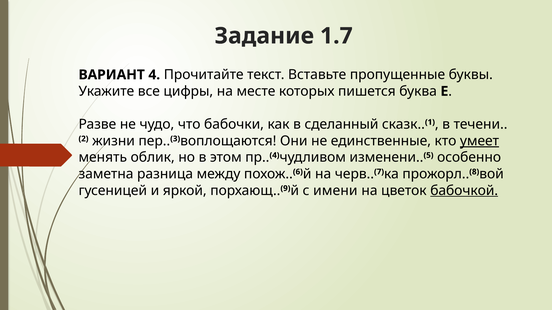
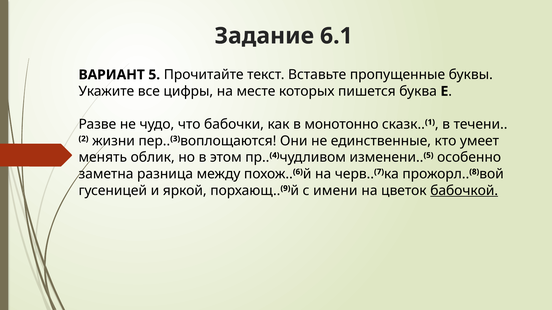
1.7: 1.7 -> 6.1
4: 4 -> 5
сделанный: сделанный -> монотонно
умеет underline: present -> none
